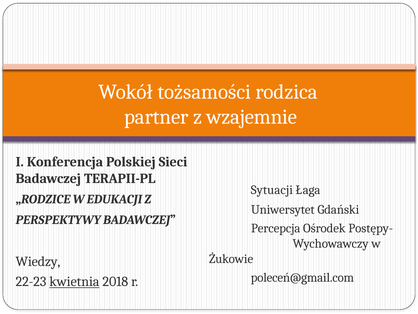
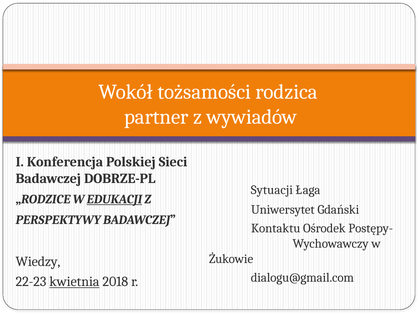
wzajemnie: wzajemnie -> wywiadów
TERAPII-PL: TERAPII-PL -> DOBRZE-PL
EDUKACJI underline: none -> present
Percepcja: Percepcja -> Kontaktu
poleceń@gmail.com: poleceń@gmail.com -> dialogu@gmail.com
